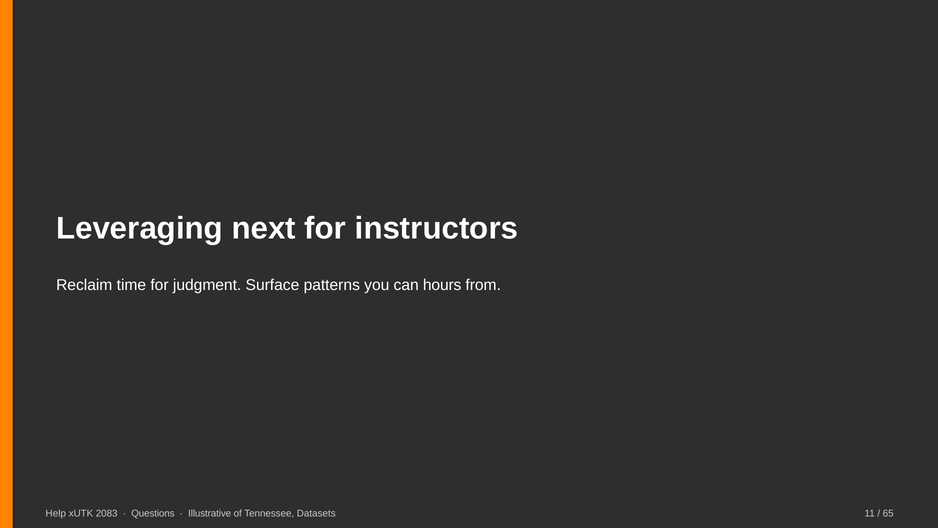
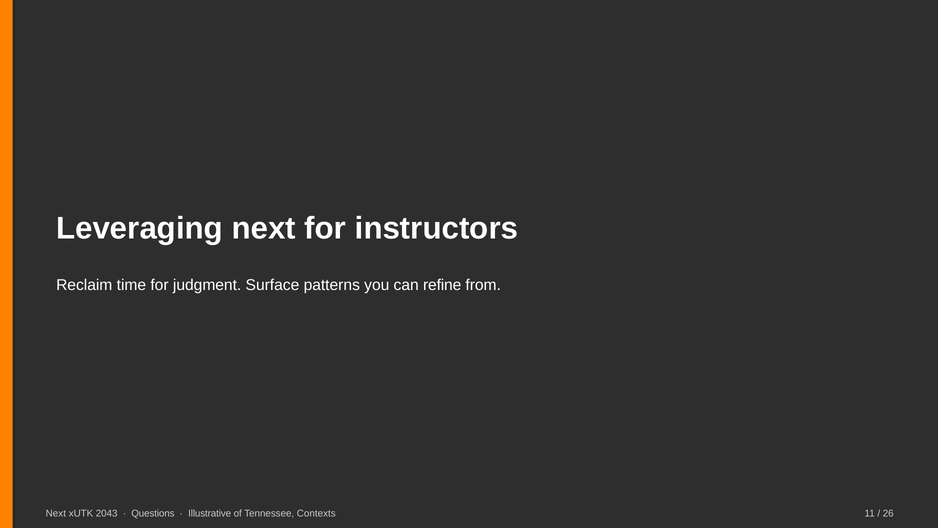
hours: hours -> refine
Help at (56, 513): Help -> Next
2083: 2083 -> 2043
Datasets: Datasets -> Contexts
65: 65 -> 26
